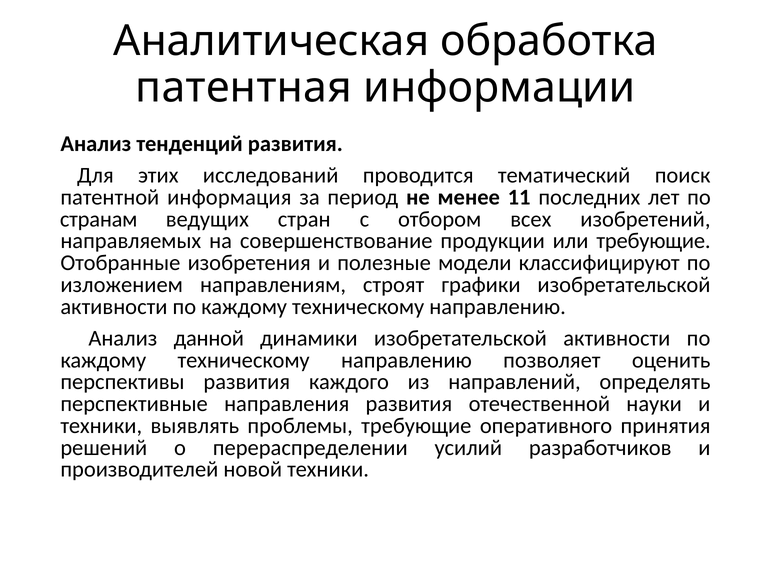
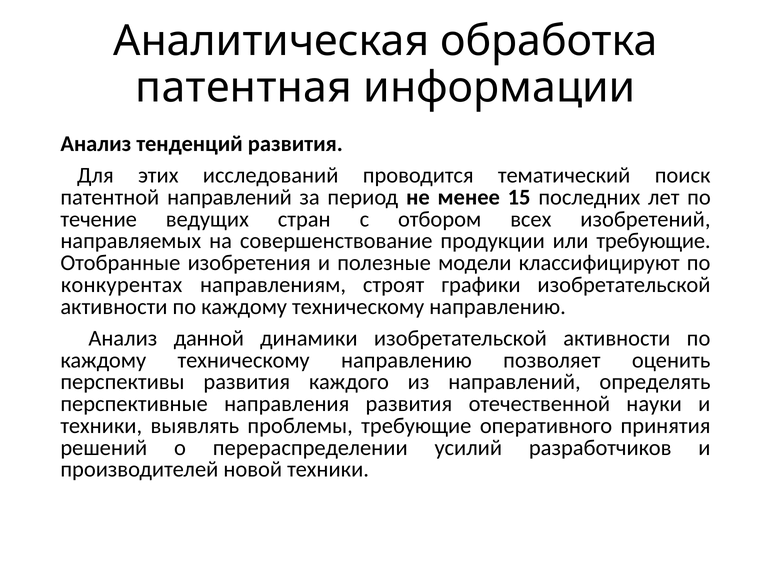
патентной информация: информация -> направлений
11: 11 -> 15
странам: странам -> течение
изложением: изложением -> конкурентах
